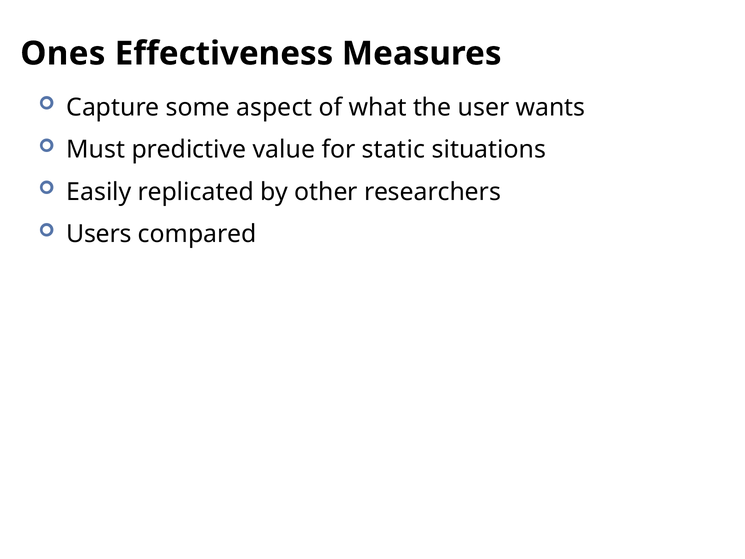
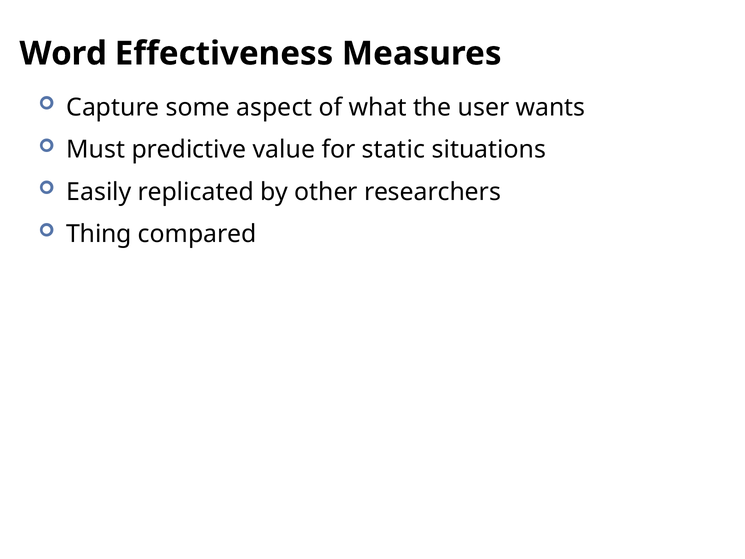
Ones: Ones -> Word
Users: Users -> Thing
